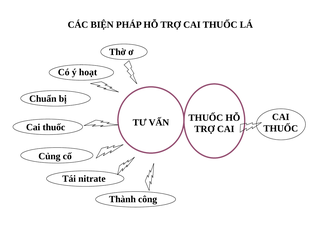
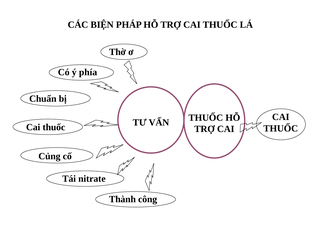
hoạt: hoạt -> phía
